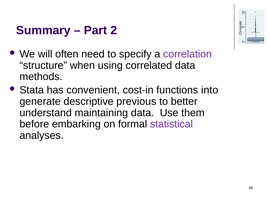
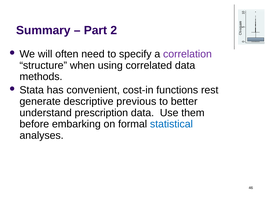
into: into -> rest
maintaining: maintaining -> prescription
statistical colour: purple -> blue
